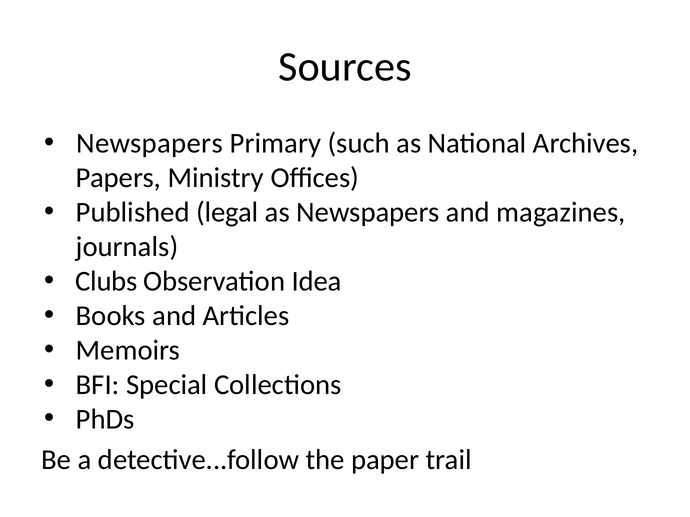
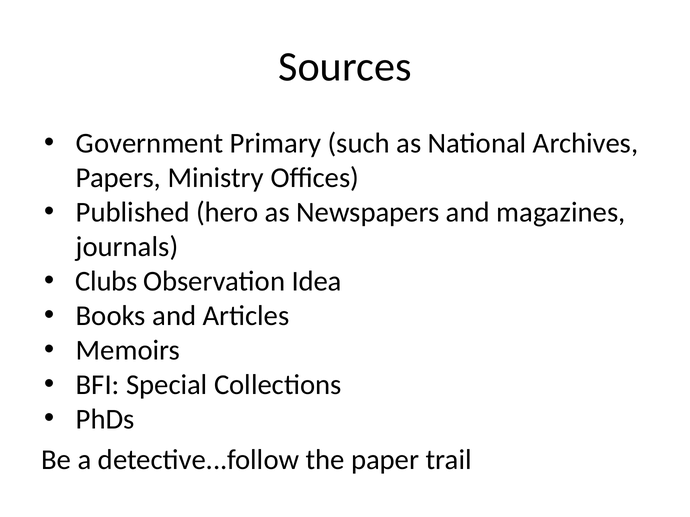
Newspapers at (150, 143): Newspapers -> Government
legal: legal -> hero
